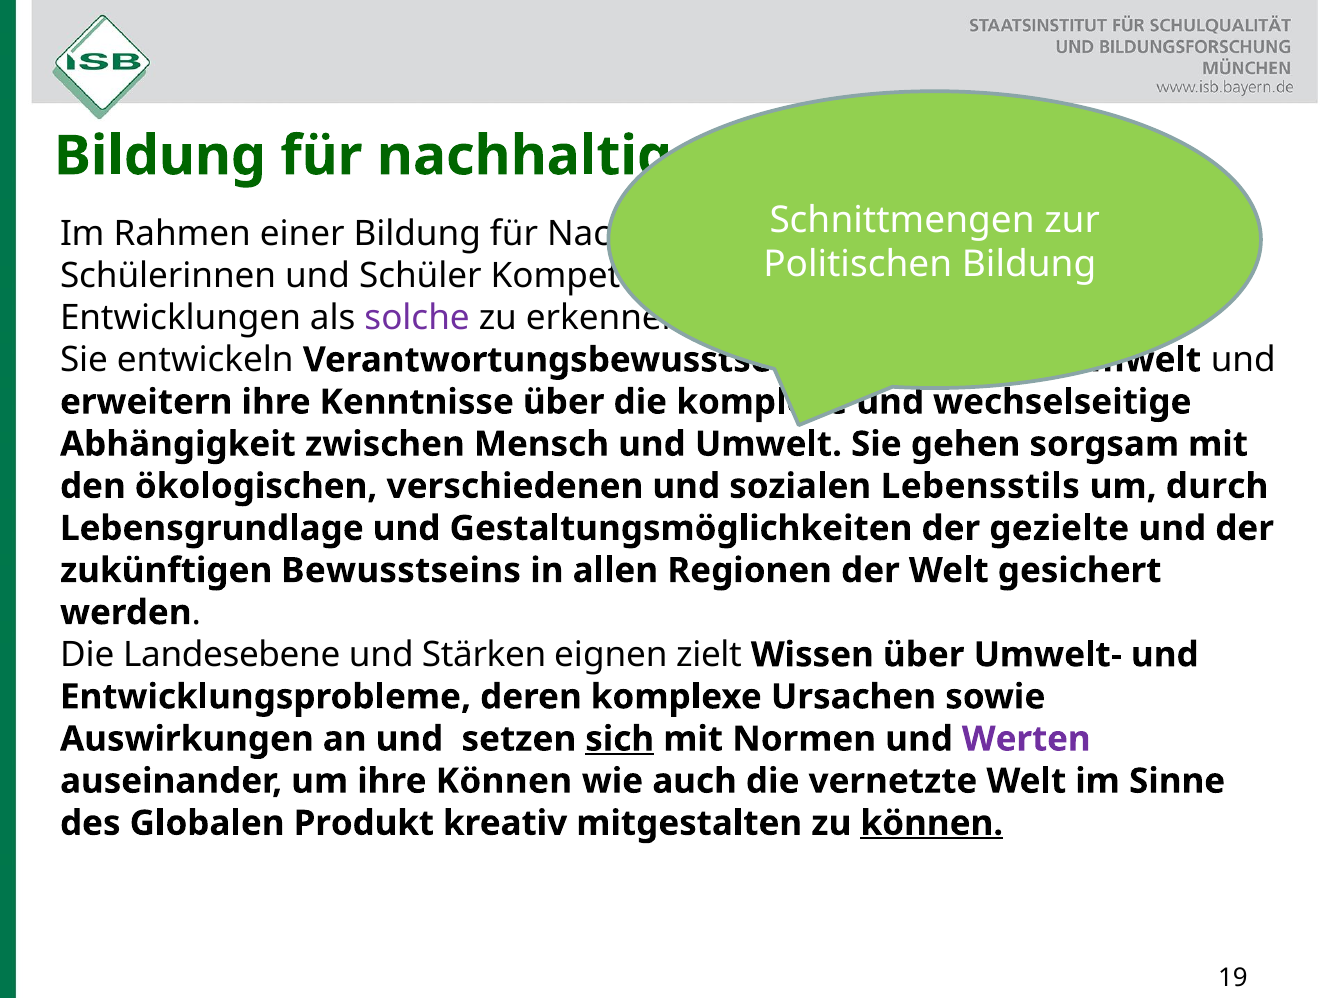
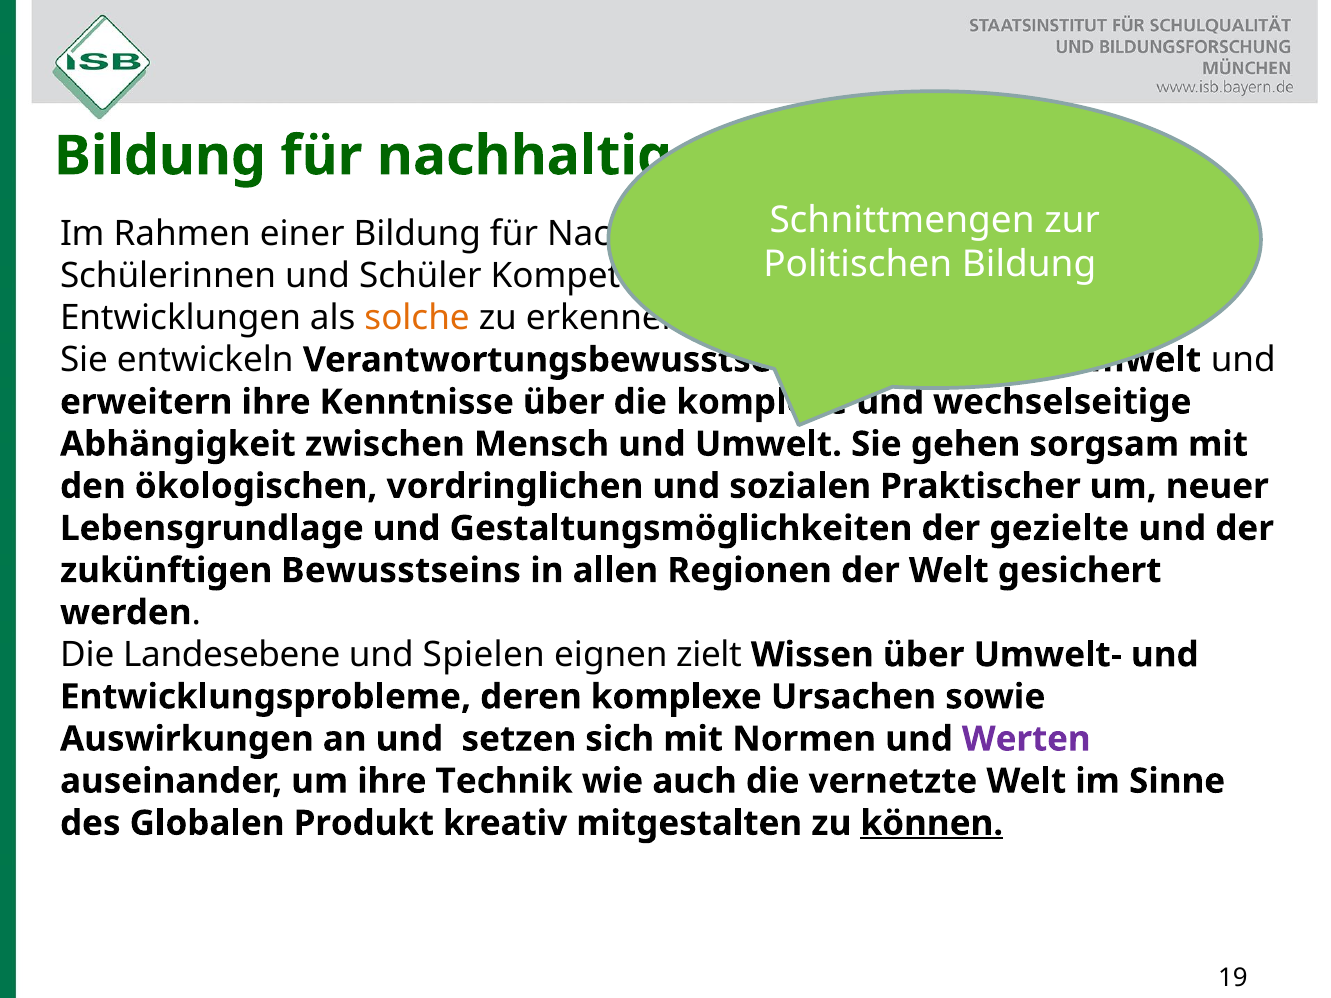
solche colour: purple -> orange
verschiedenen: verschiedenen -> vordringlichen
Lebensstils: Lebensstils -> Praktischer
durch: durch -> neuer
Stärken: Stärken -> Spielen
sich underline: present -> none
ihre Können: Können -> Technik
